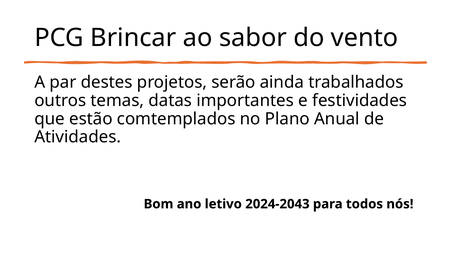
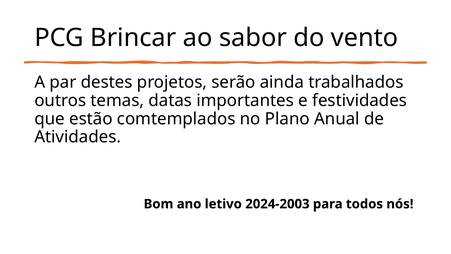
2024-2043: 2024-2043 -> 2024-2003
